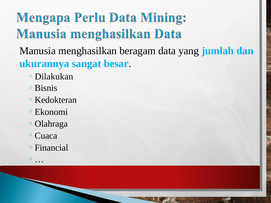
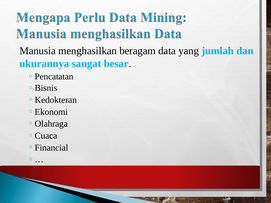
Dilakukan: Dilakukan -> Pencatatan
